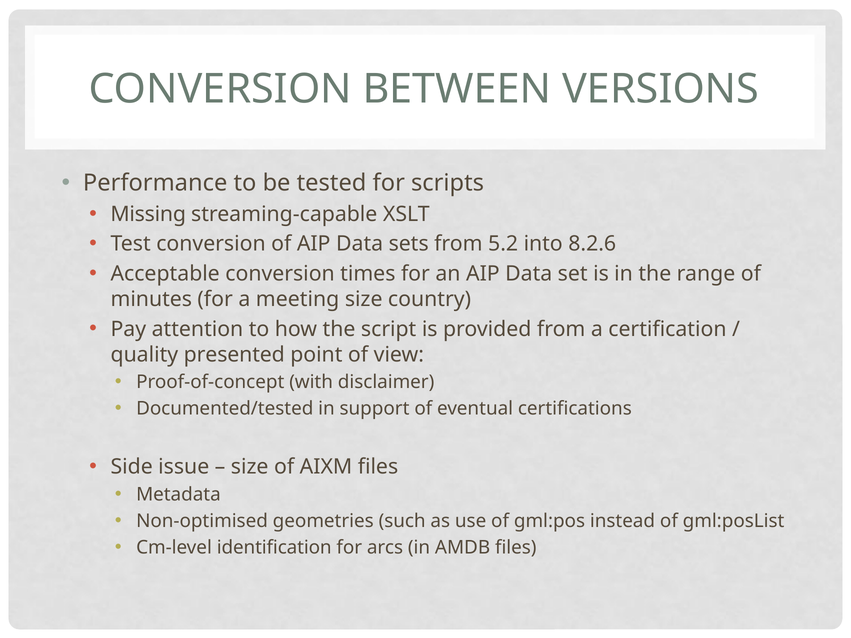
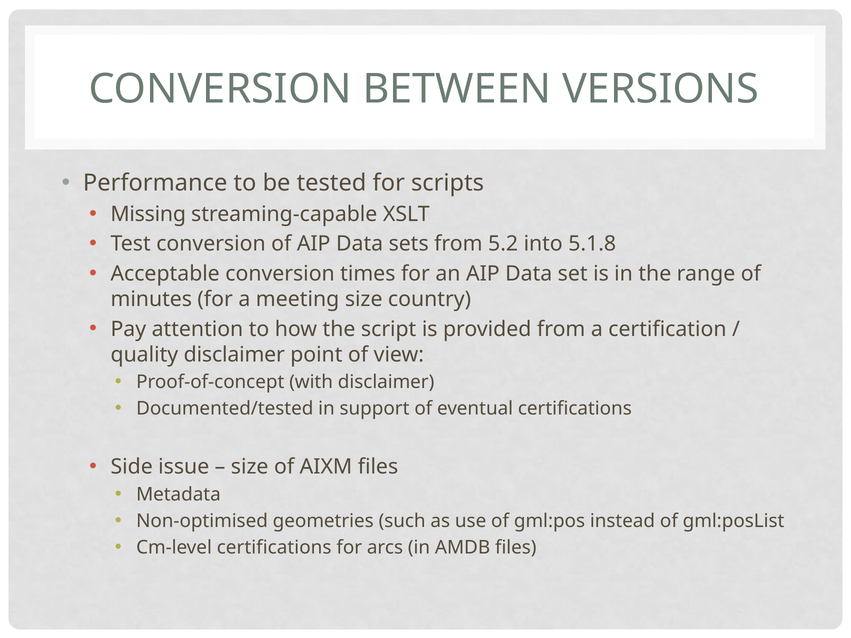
8.2.6: 8.2.6 -> 5.1.8
quality presented: presented -> disclaimer
Cm-level identification: identification -> certifications
